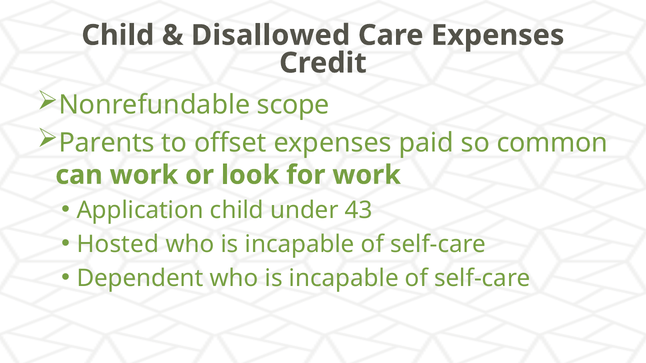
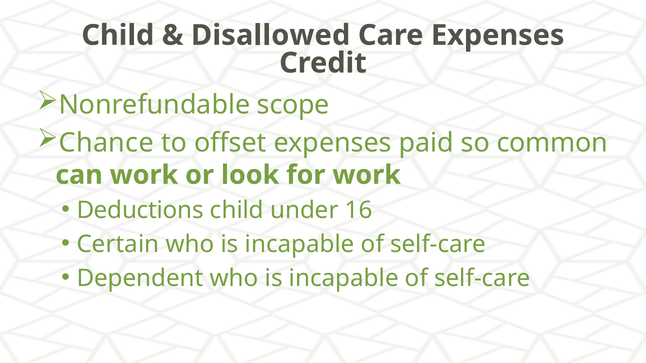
Parents: Parents -> Chance
Application: Application -> Deductions
43: 43 -> 16
Hosted: Hosted -> Certain
